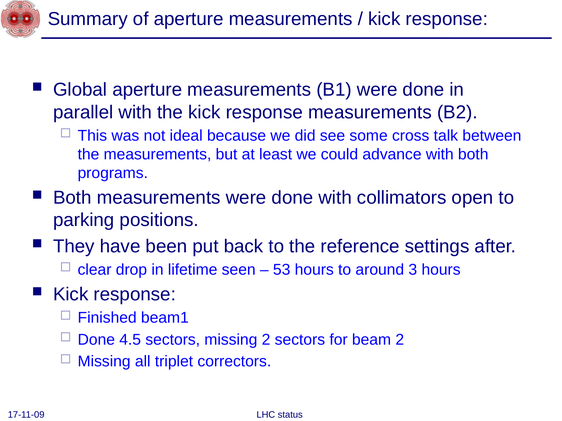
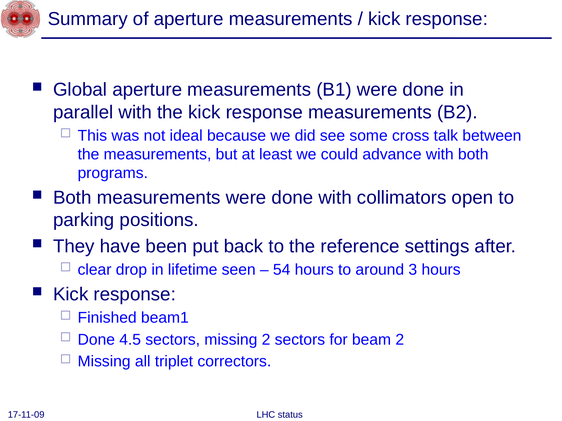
53: 53 -> 54
